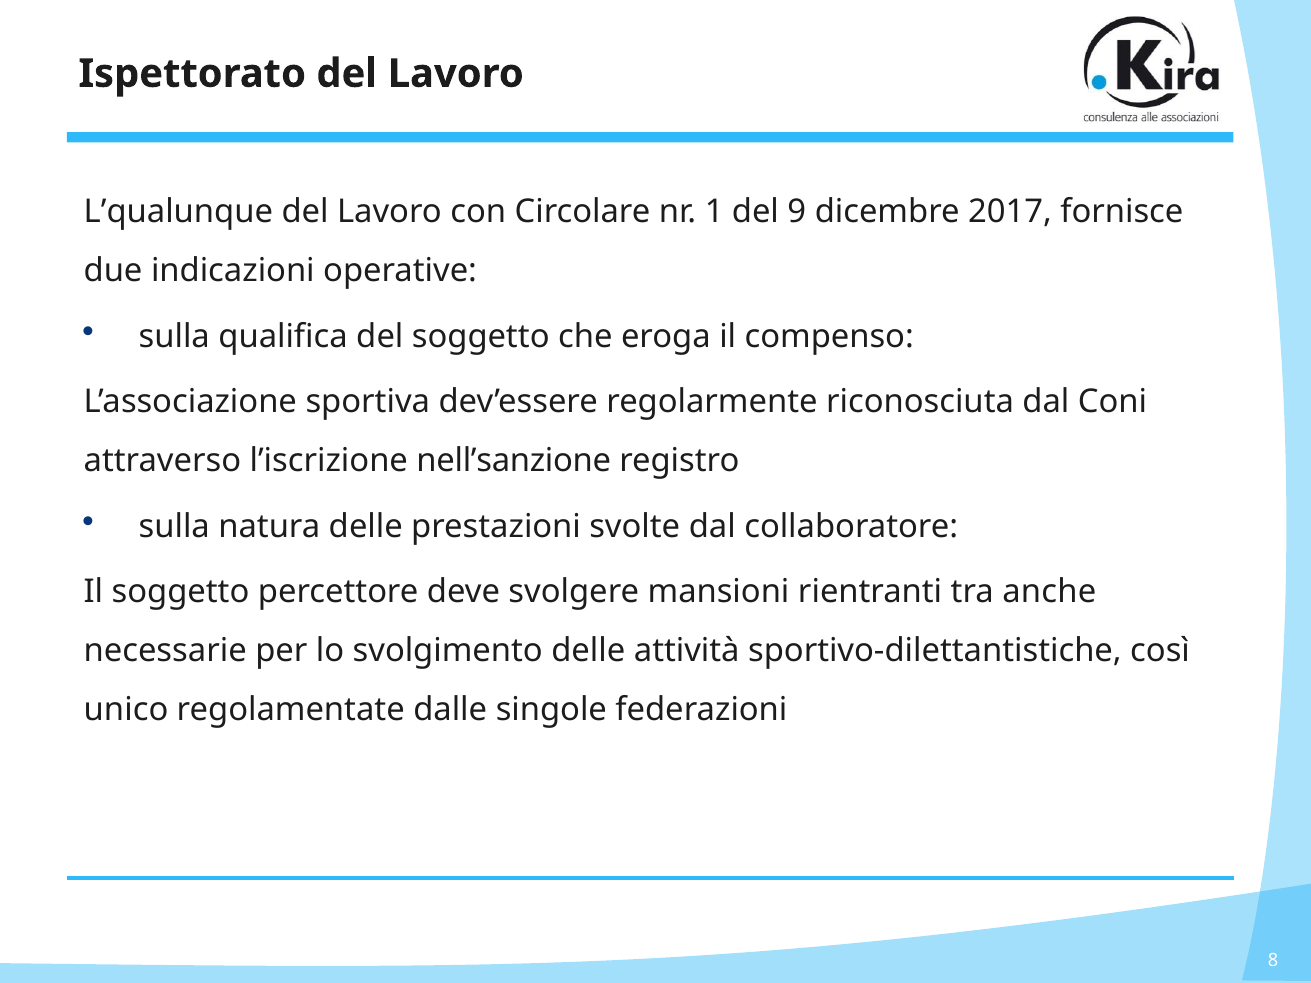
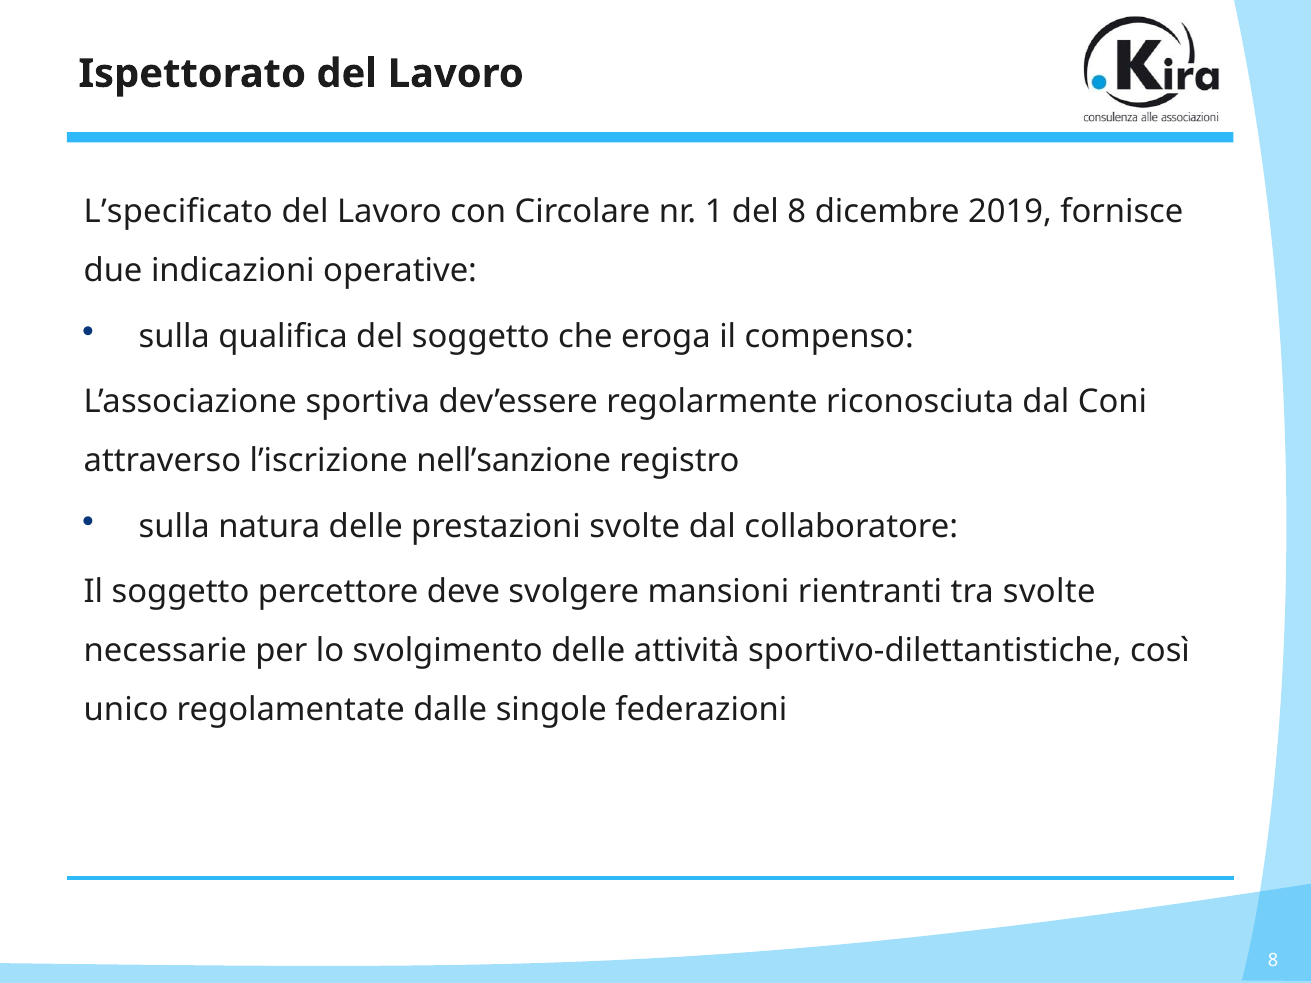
L’qualunque: L’qualunque -> L’specificato
del 9: 9 -> 8
2017: 2017 -> 2019
tra anche: anche -> svolte
